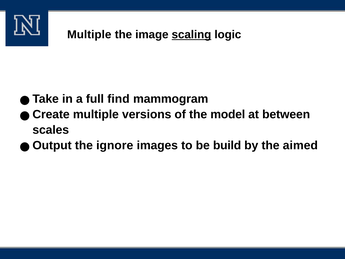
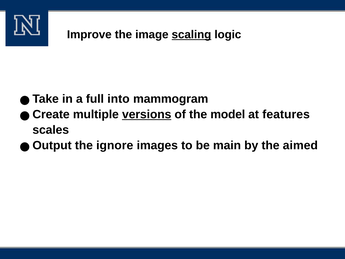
Multiple at (89, 35): Multiple -> Improve
find: find -> into
versions underline: none -> present
between: between -> features
build: build -> main
